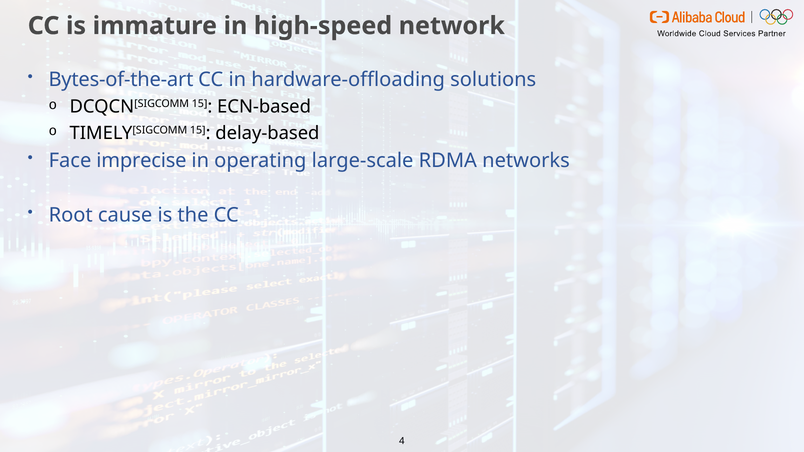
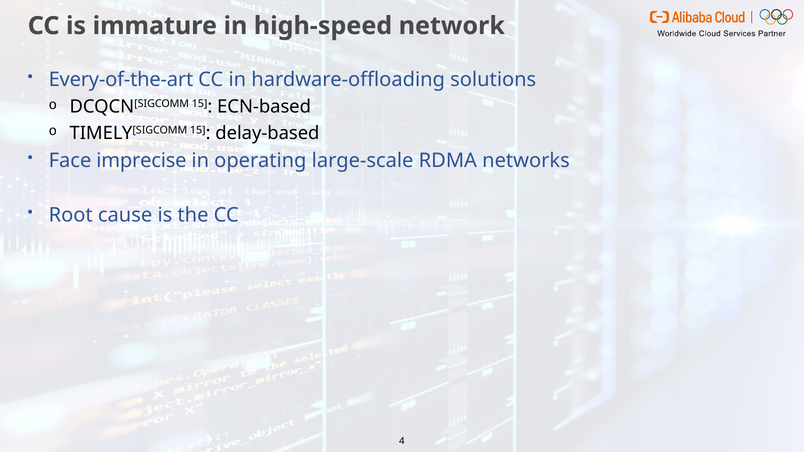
Bytes-of-the-art: Bytes-of-the-art -> Every-of-the-art
